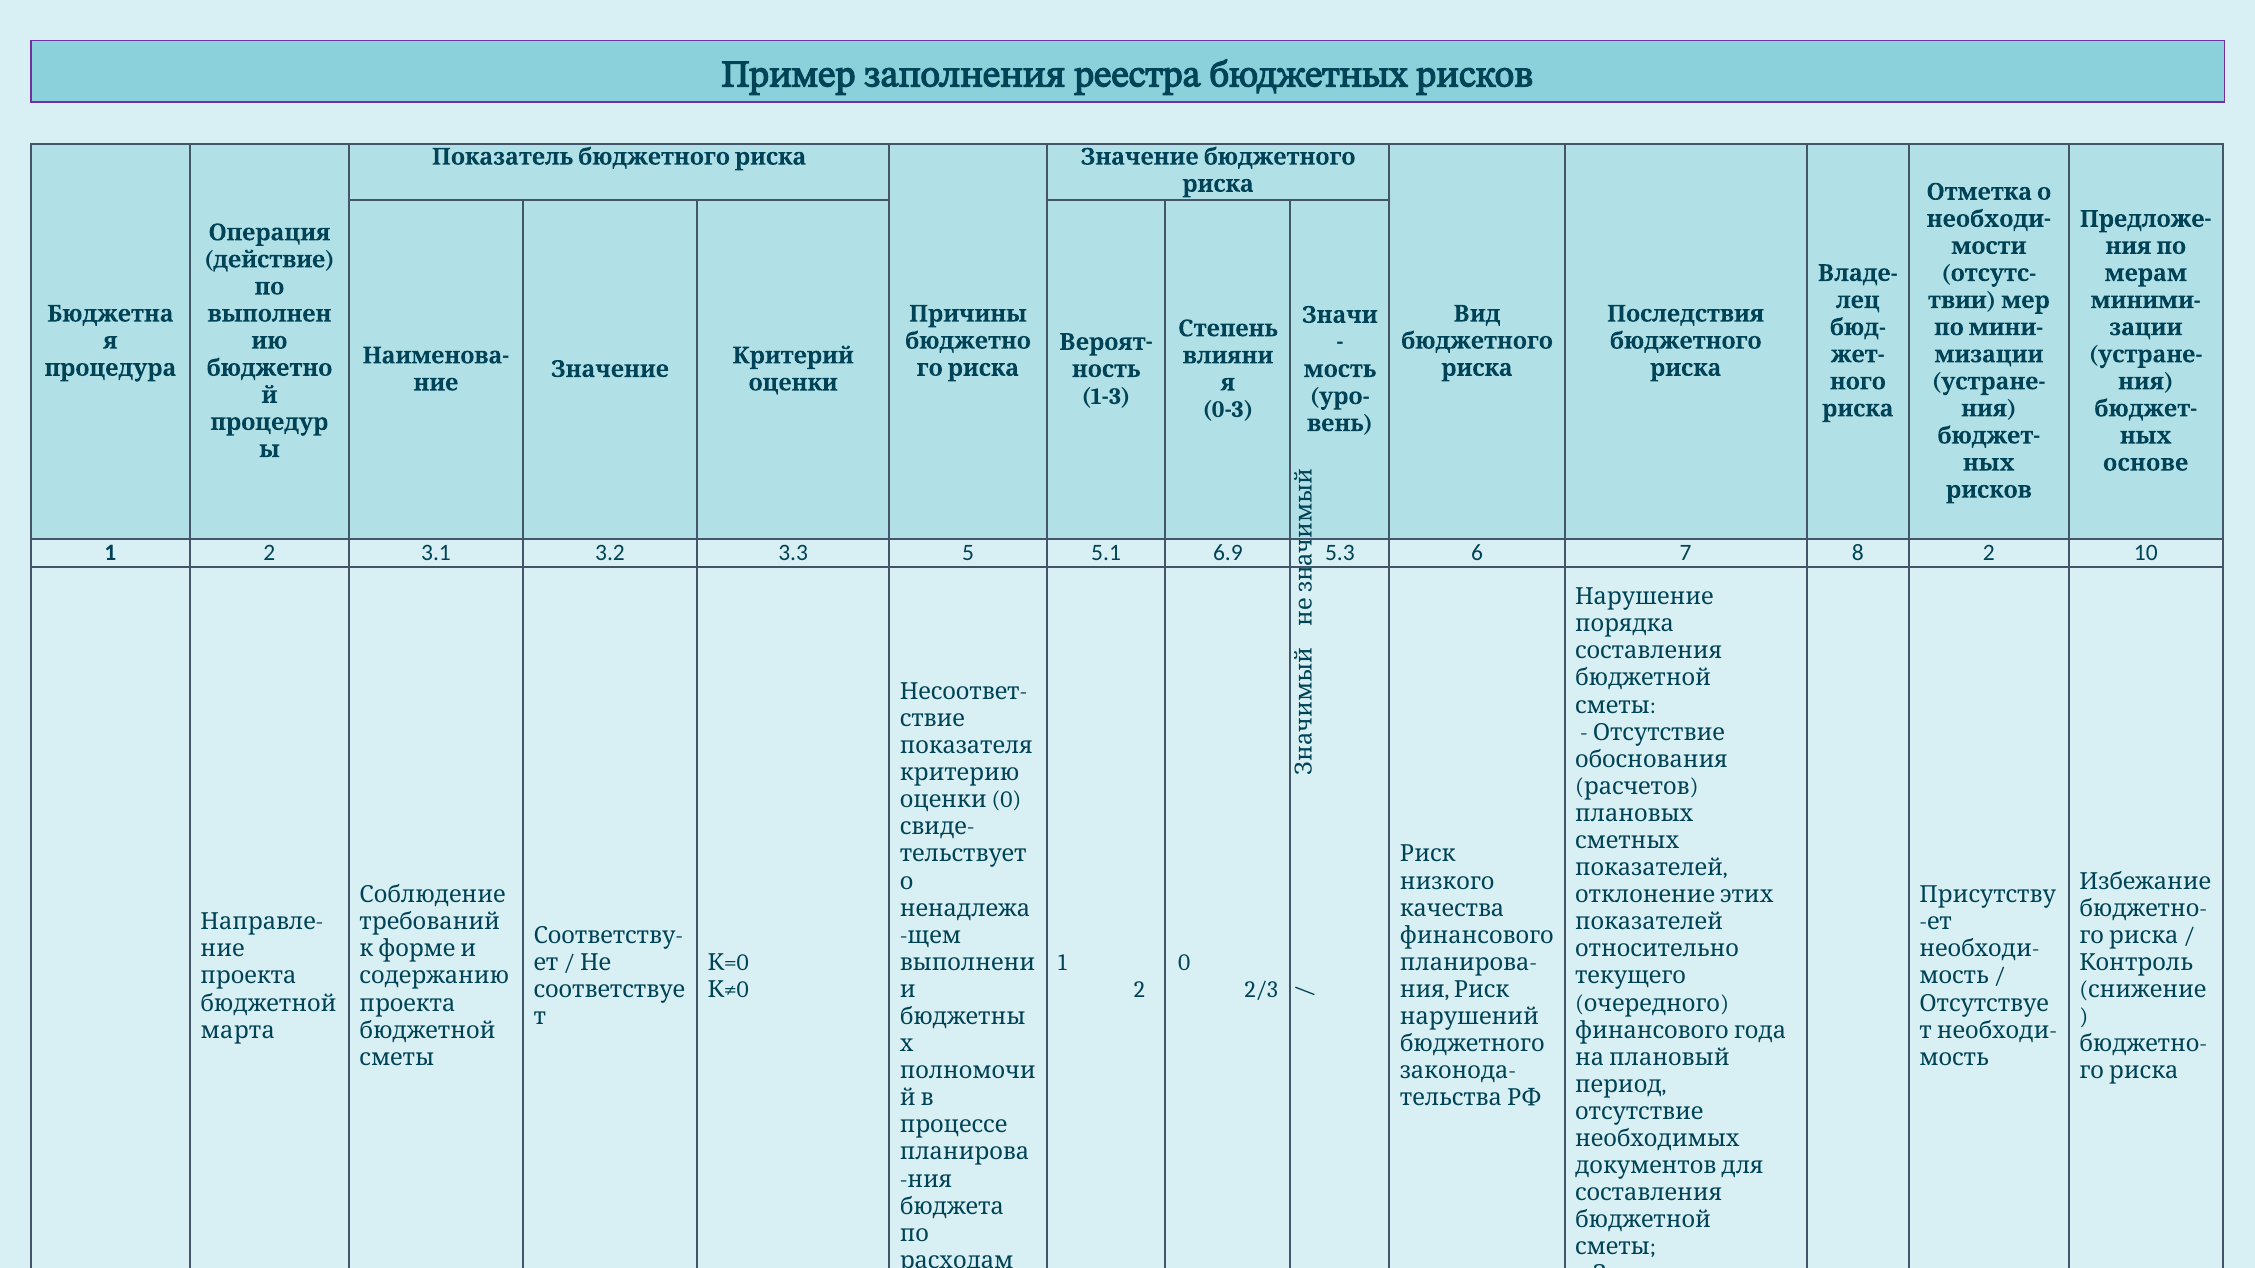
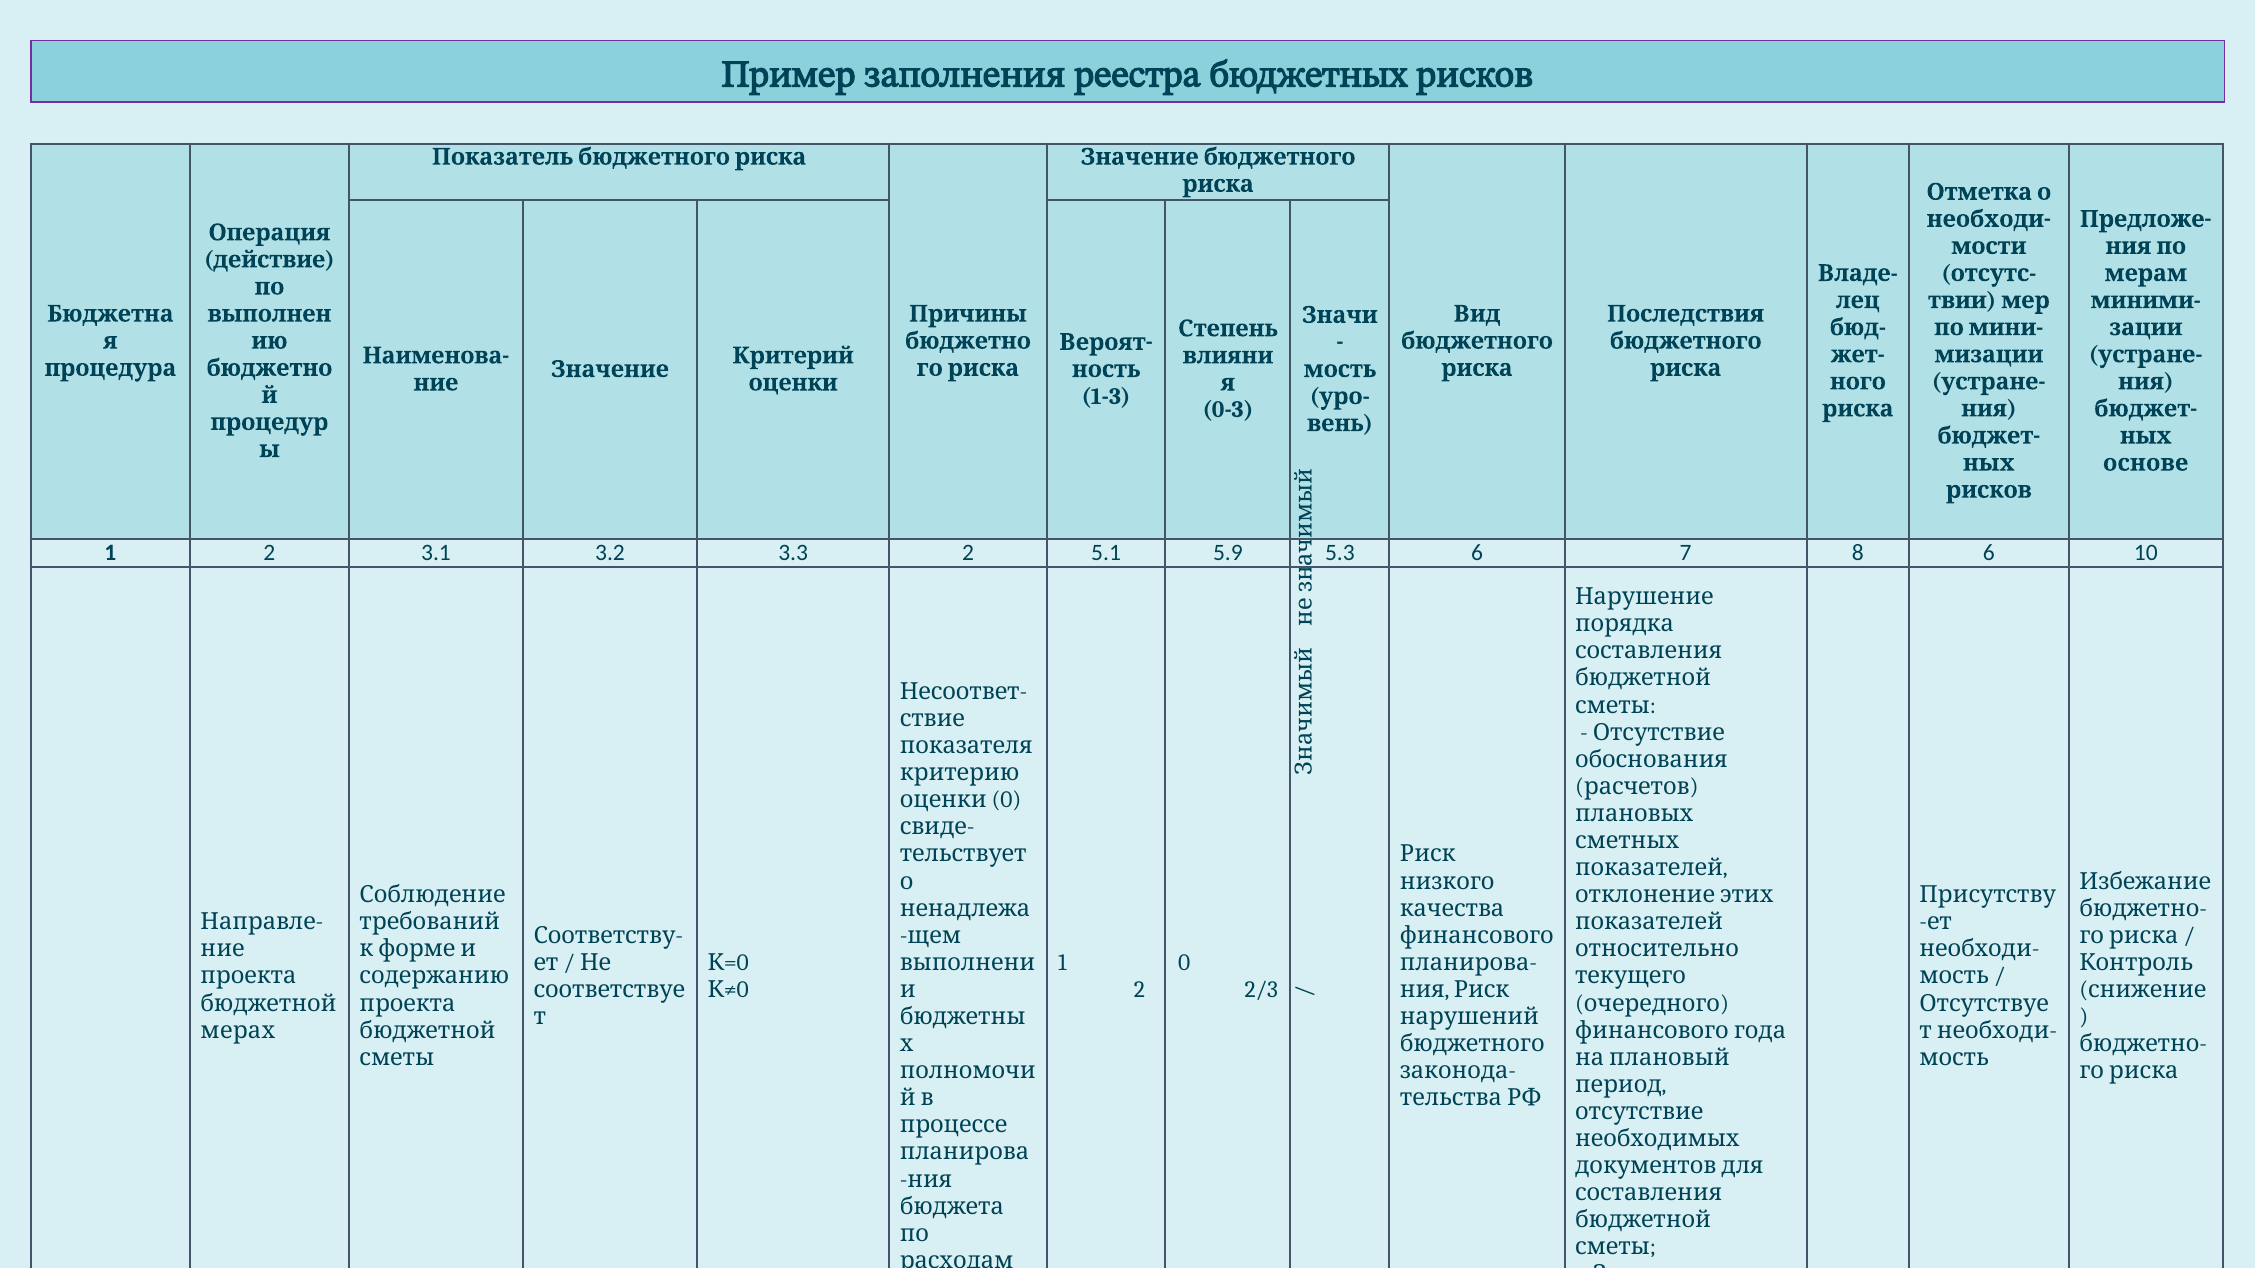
3.3 5: 5 -> 2
6.9: 6.9 -> 5.9
8 2: 2 -> 6
марта: марта -> мерах
